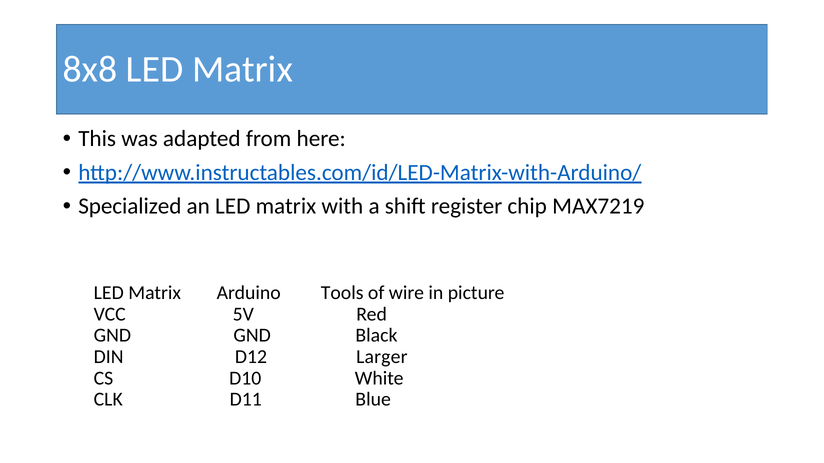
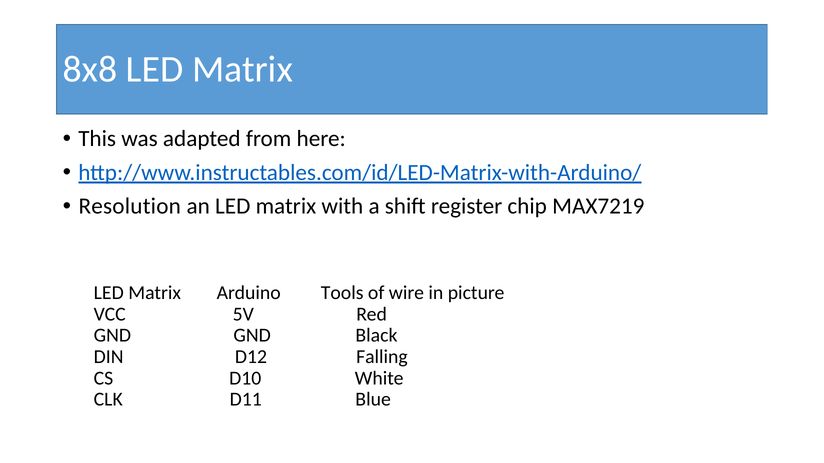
Specialized: Specialized -> Resolution
Larger: Larger -> Falling
